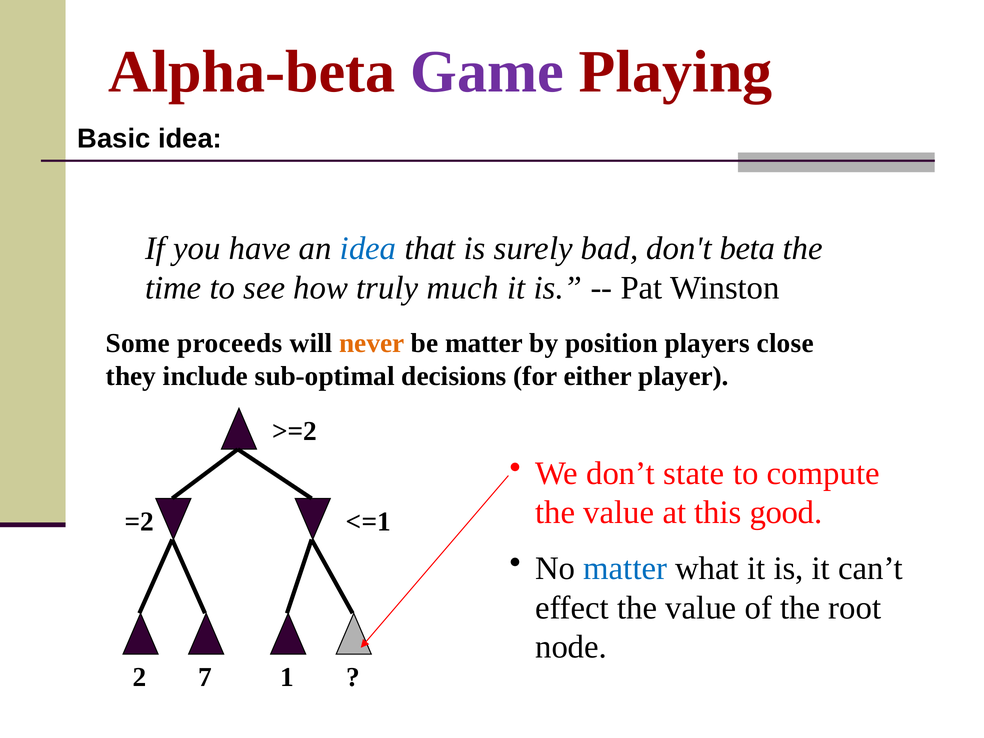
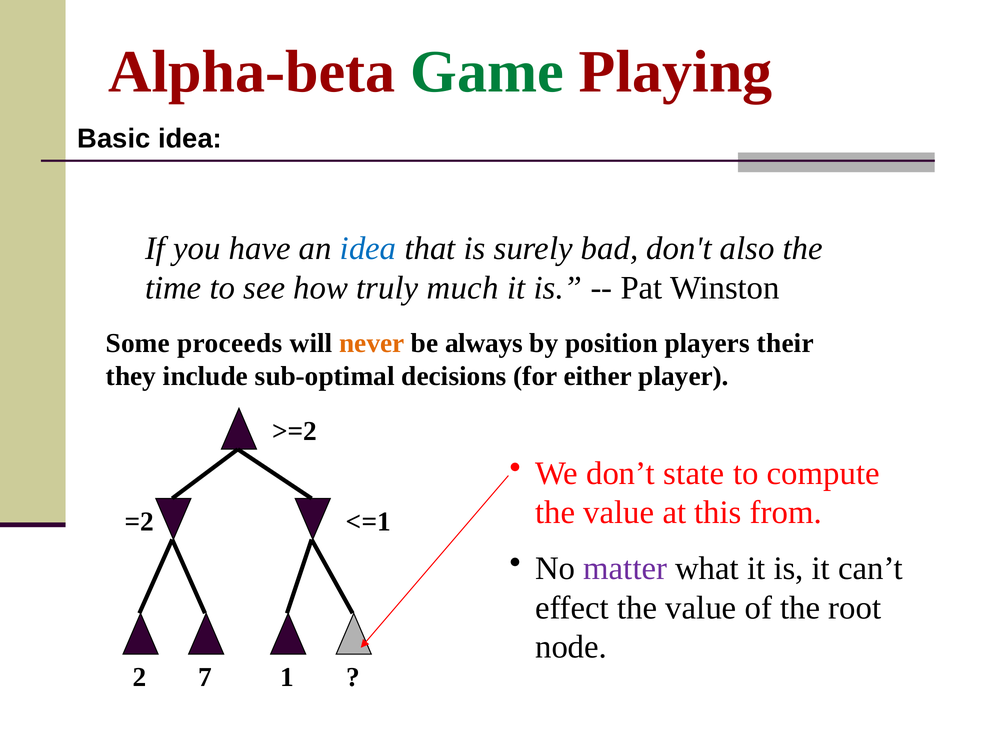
Game colour: purple -> green
beta: beta -> also
be matter: matter -> always
close: close -> their
good: good -> from
matter at (625, 568) colour: blue -> purple
